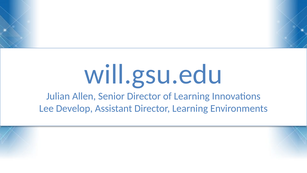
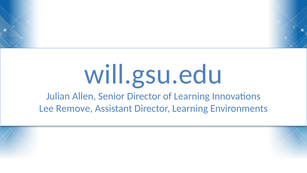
Develop: Develop -> Remove
